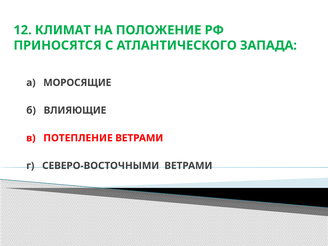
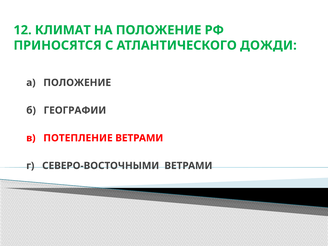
ЗАПАДА: ЗАПАДА -> ДОЖДИ
а МОРОСЯЩИЕ: МОРОСЯЩИЕ -> ПОЛОЖЕНИЕ
ВЛИЯЮЩИЕ: ВЛИЯЮЩИЕ -> ГЕОГРАФИИ
